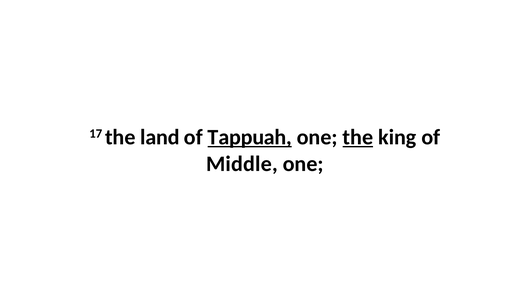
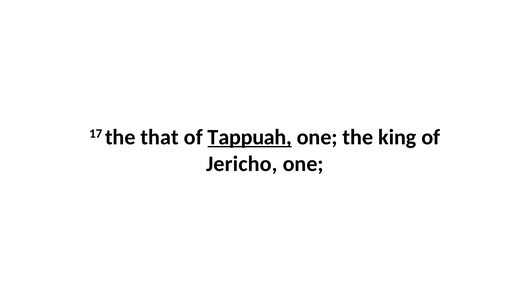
land: land -> that
the at (358, 137) underline: present -> none
Middle: Middle -> Jericho
